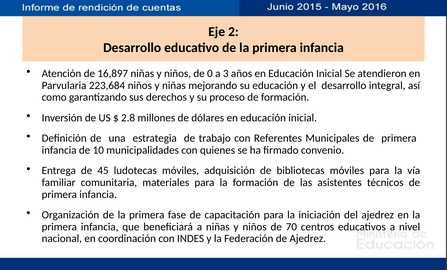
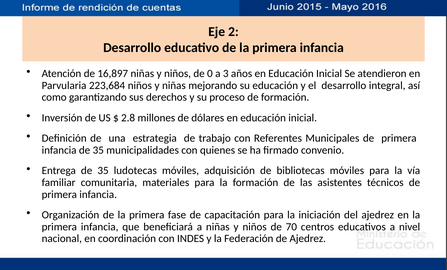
infancia de 10: 10 -> 35
Entrega de 45: 45 -> 35
